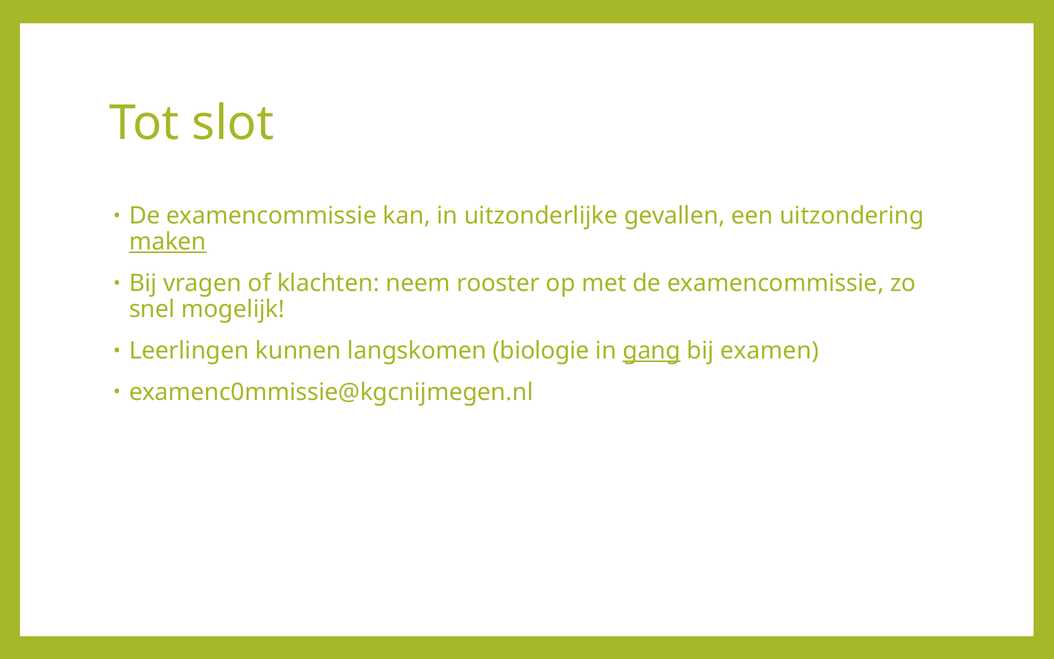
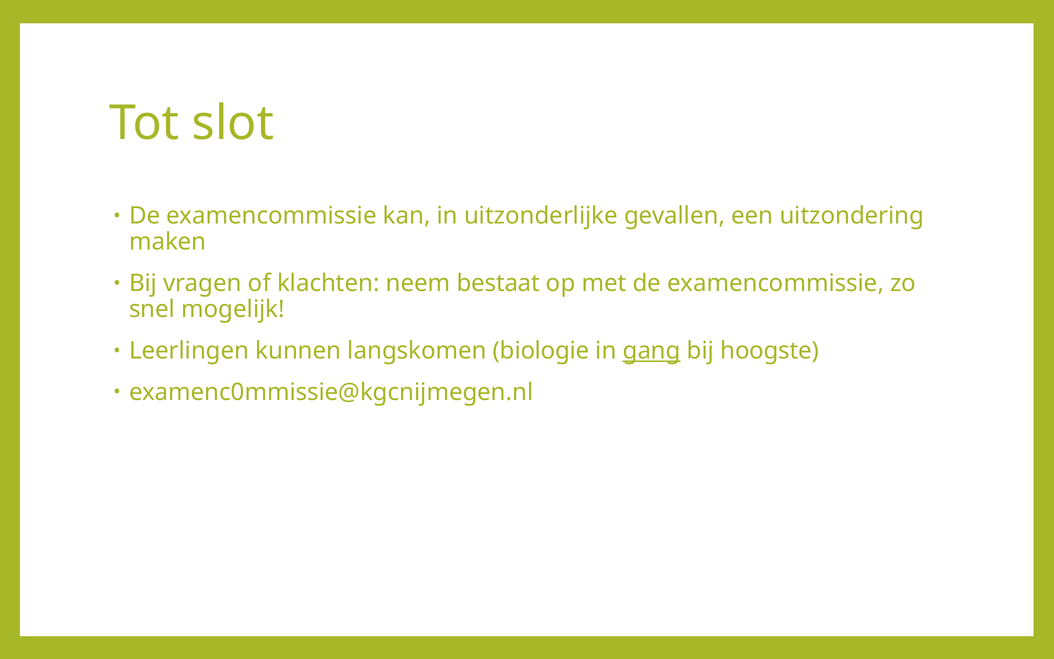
maken underline: present -> none
rooster: rooster -> bestaat
examen: examen -> hoogste
